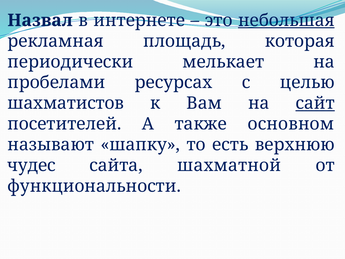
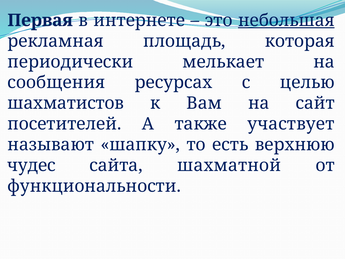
Назвал: Назвал -> Первая
пробелами: пробелами -> сообщения
сайт underline: present -> none
основном: основном -> участвует
